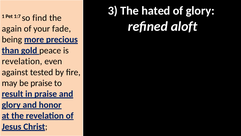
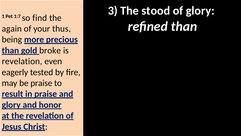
hated: hated -> stood
refined aloft: aloft -> than
fade: fade -> thus
peace: peace -> broke
against: against -> eagerly
